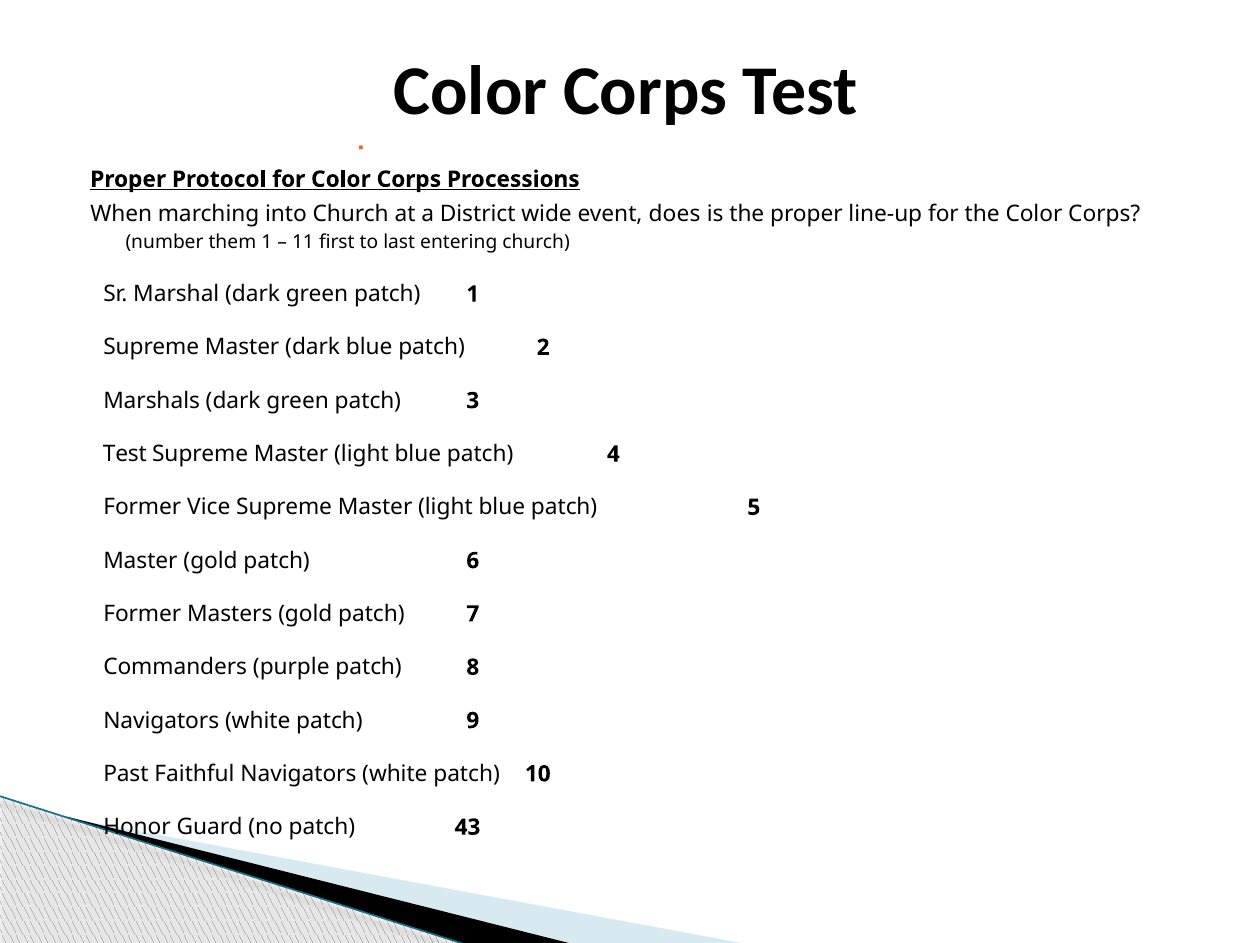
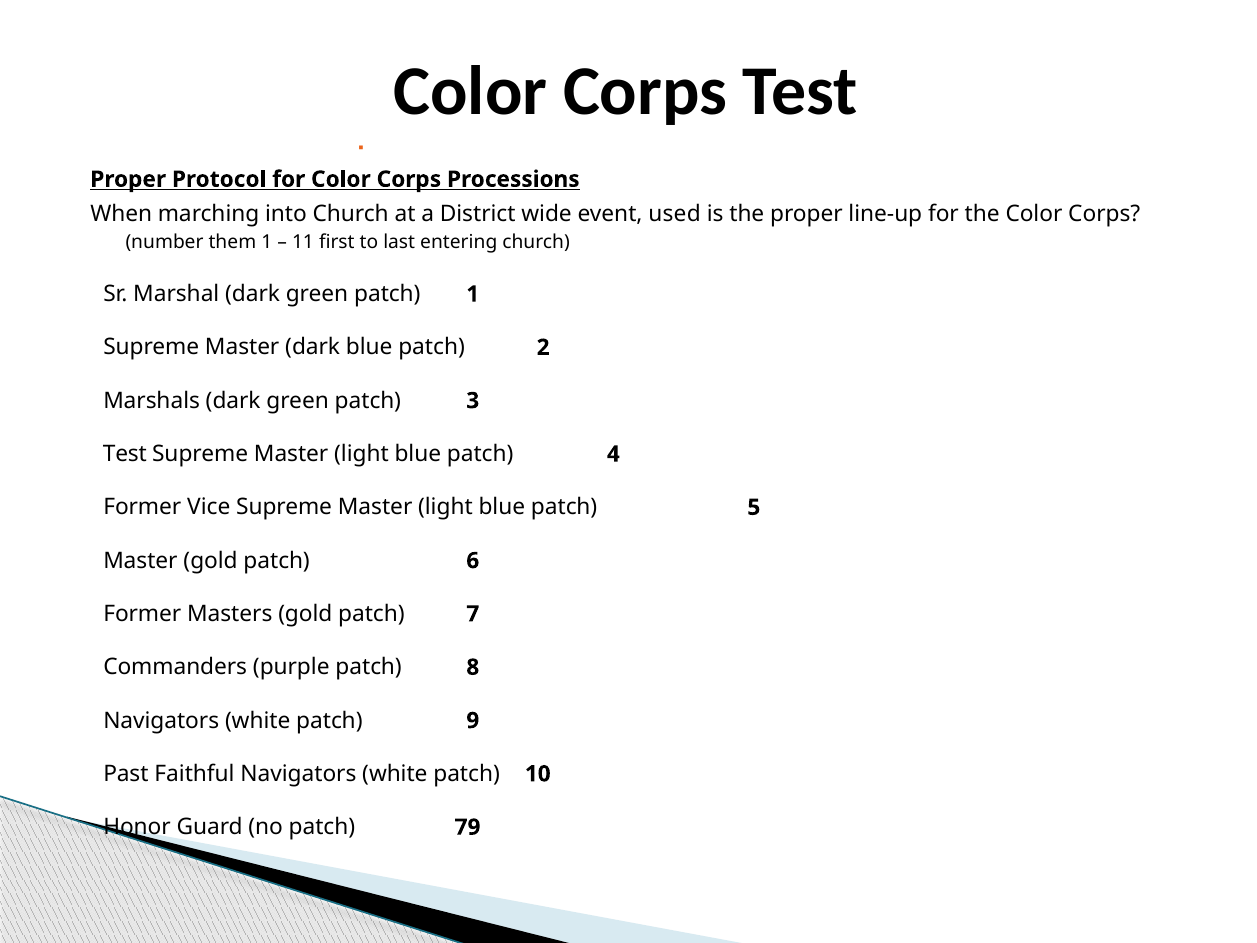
does: does -> used
43: 43 -> 79
